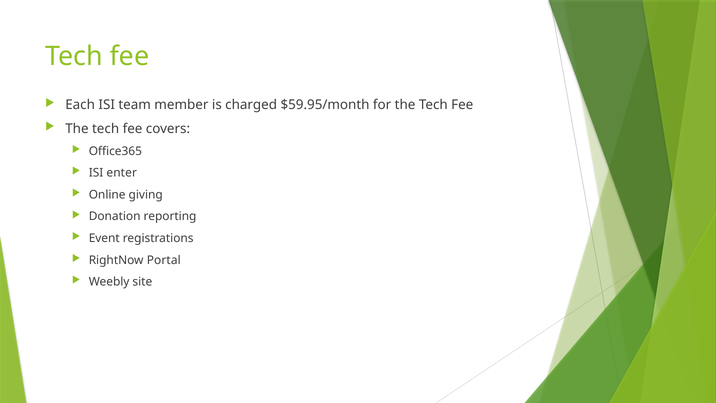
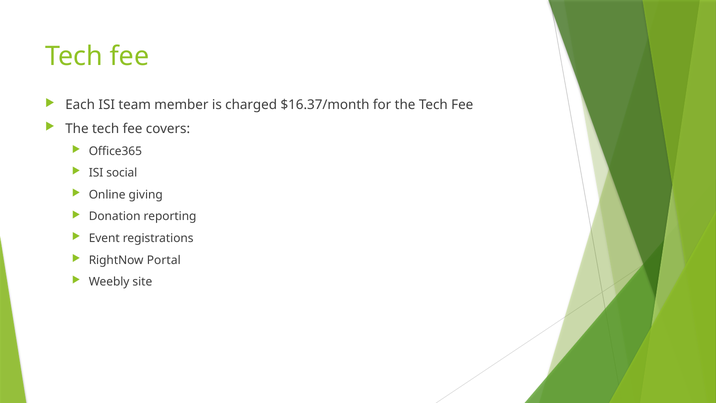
$59.95/month: $59.95/month -> $16.37/month
enter: enter -> social
